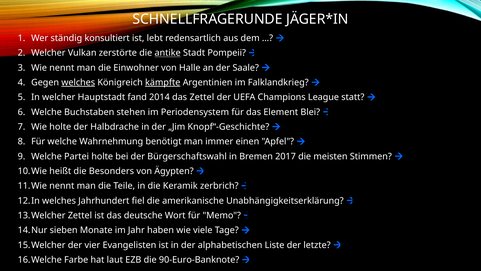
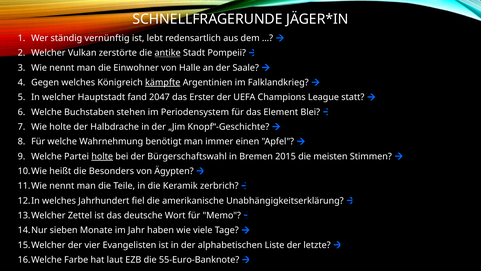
konsultiert: konsultiert -> vernünftig
welches at (78, 82) underline: present -> none
2014: 2014 -> 2047
das Zettel: Zettel -> Erster
holte at (102, 156) underline: none -> present
2017: 2017 -> 2015
90-Euro-Banknote: 90-Euro-Banknote -> 55-Euro-Banknote
